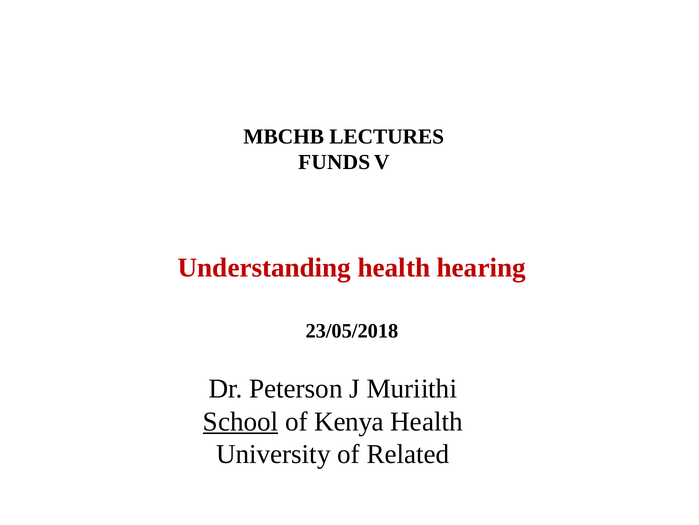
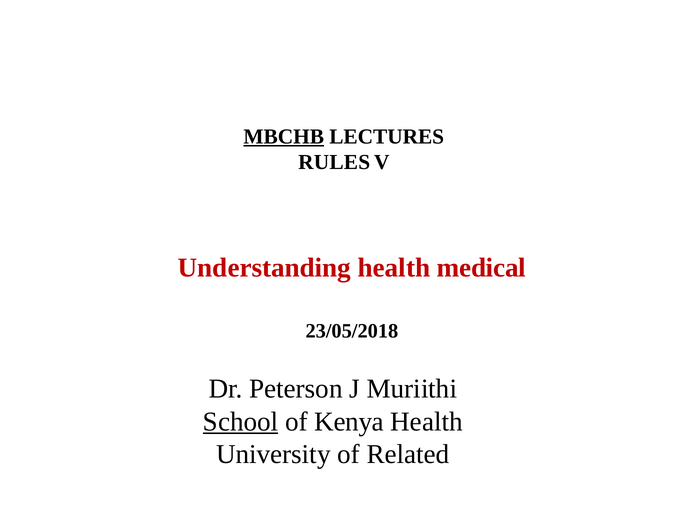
MBCHB underline: none -> present
FUNDS: FUNDS -> RULES
hearing: hearing -> medical
